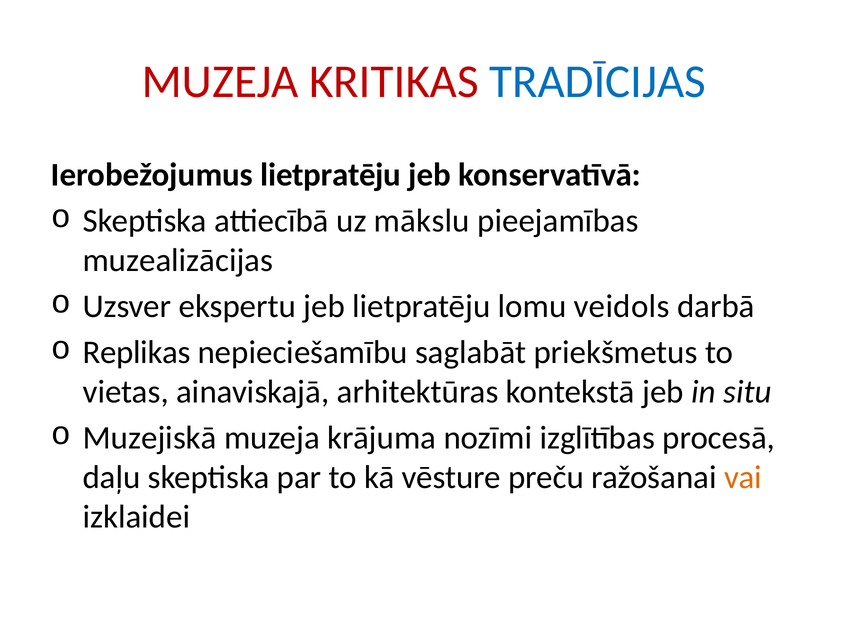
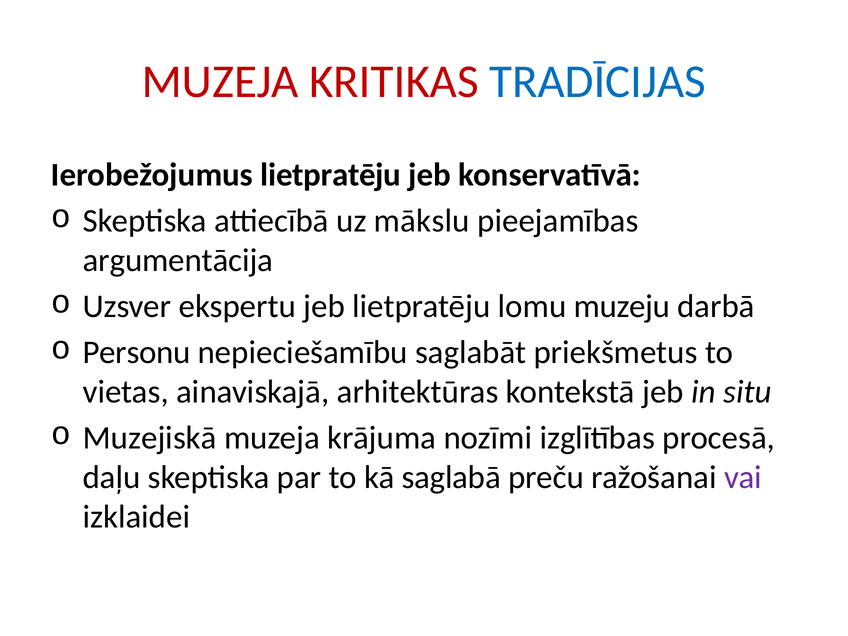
muzealizācijas: muzealizācijas -> argumentācija
veidols: veidols -> muzeju
Replikas: Replikas -> Personu
vēsture: vēsture -> saglabā
vai colour: orange -> purple
